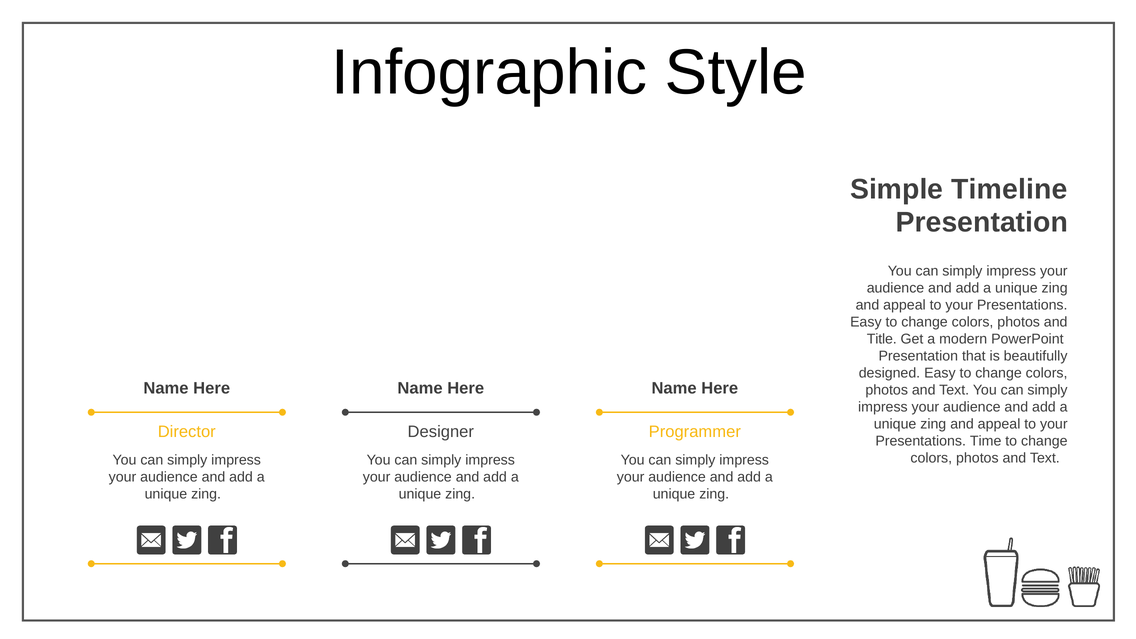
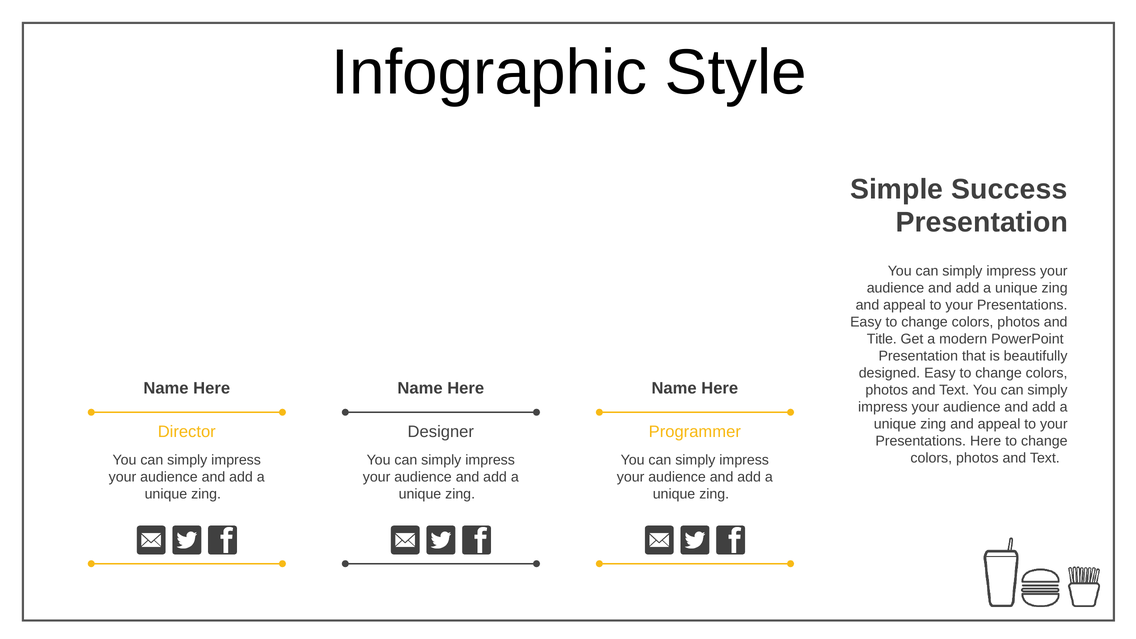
Timeline: Timeline -> Success
Presentations Time: Time -> Here
